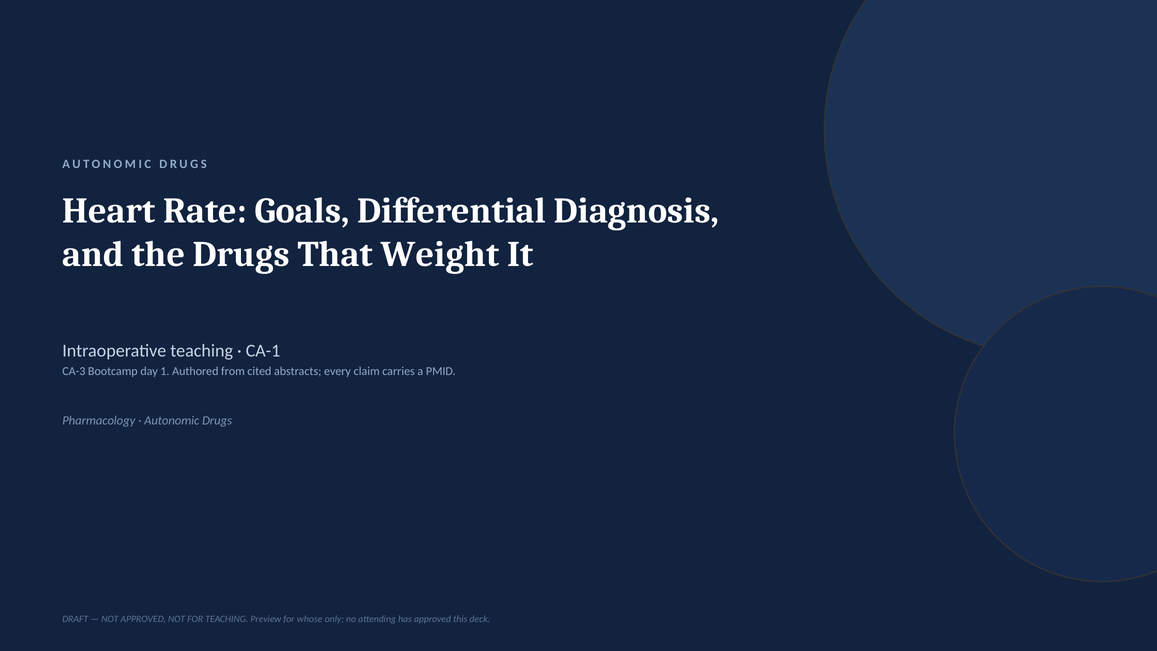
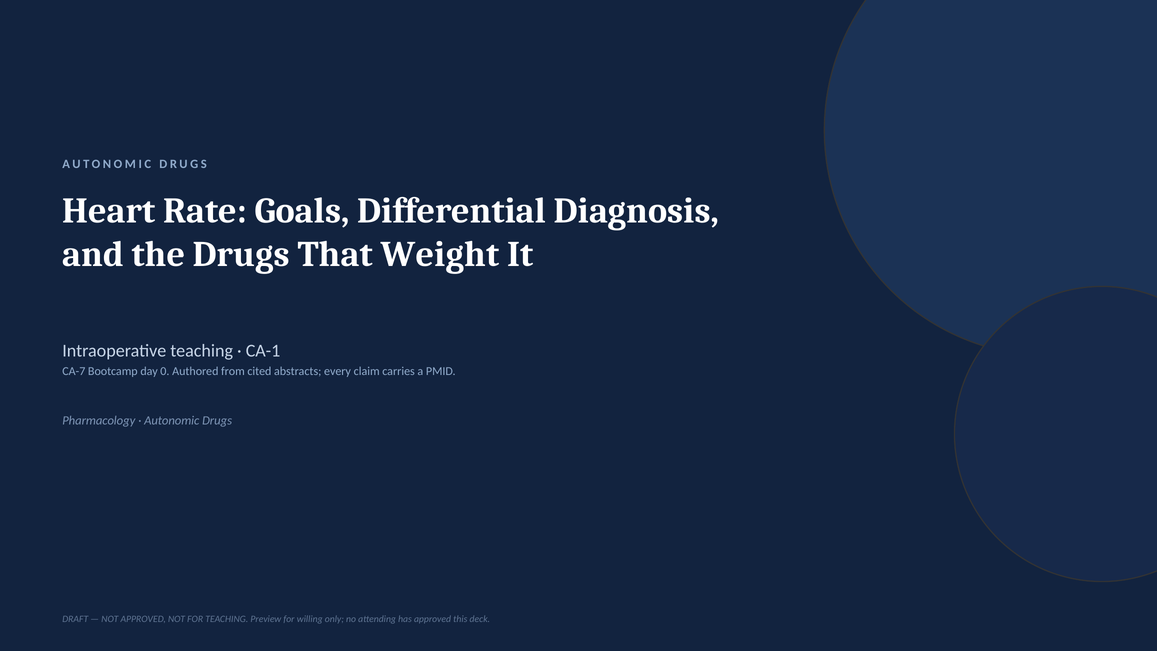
CA-3: CA-3 -> CA-7
1: 1 -> 0
whose: whose -> willing
